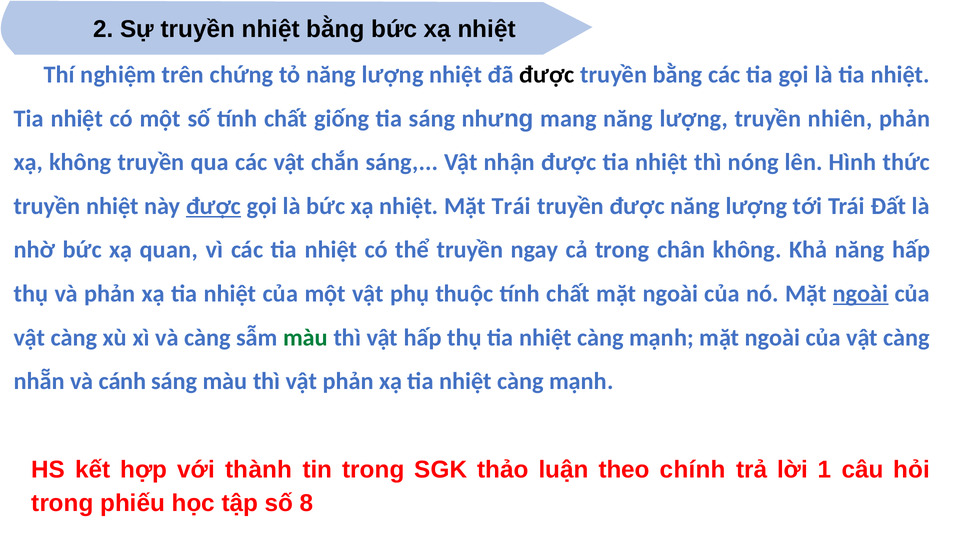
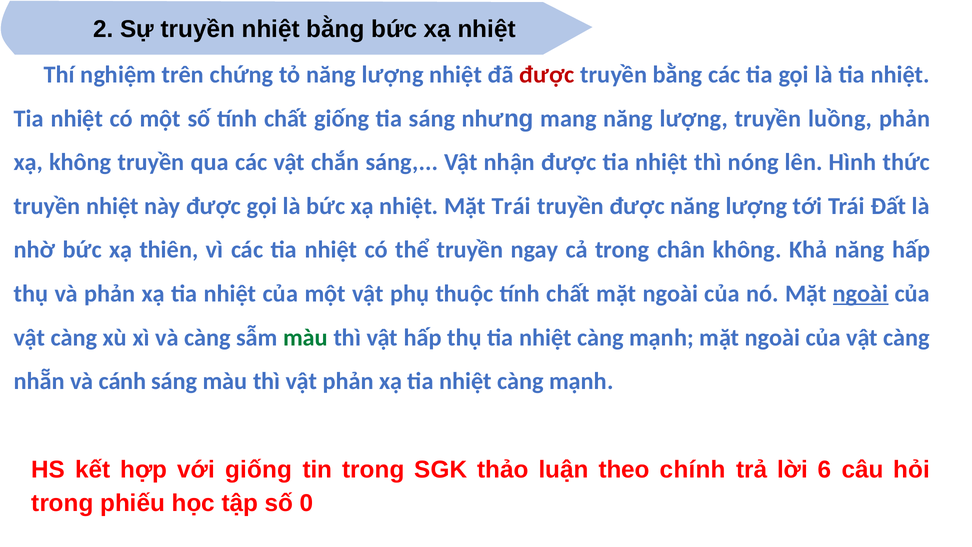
được at (547, 75) colour: black -> red
nhiên: nhiên -> luồng
được at (214, 206) underline: present -> none
quan: quan -> thiên
với thành: thành -> giống
1: 1 -> 6
8: 8 -> 0
